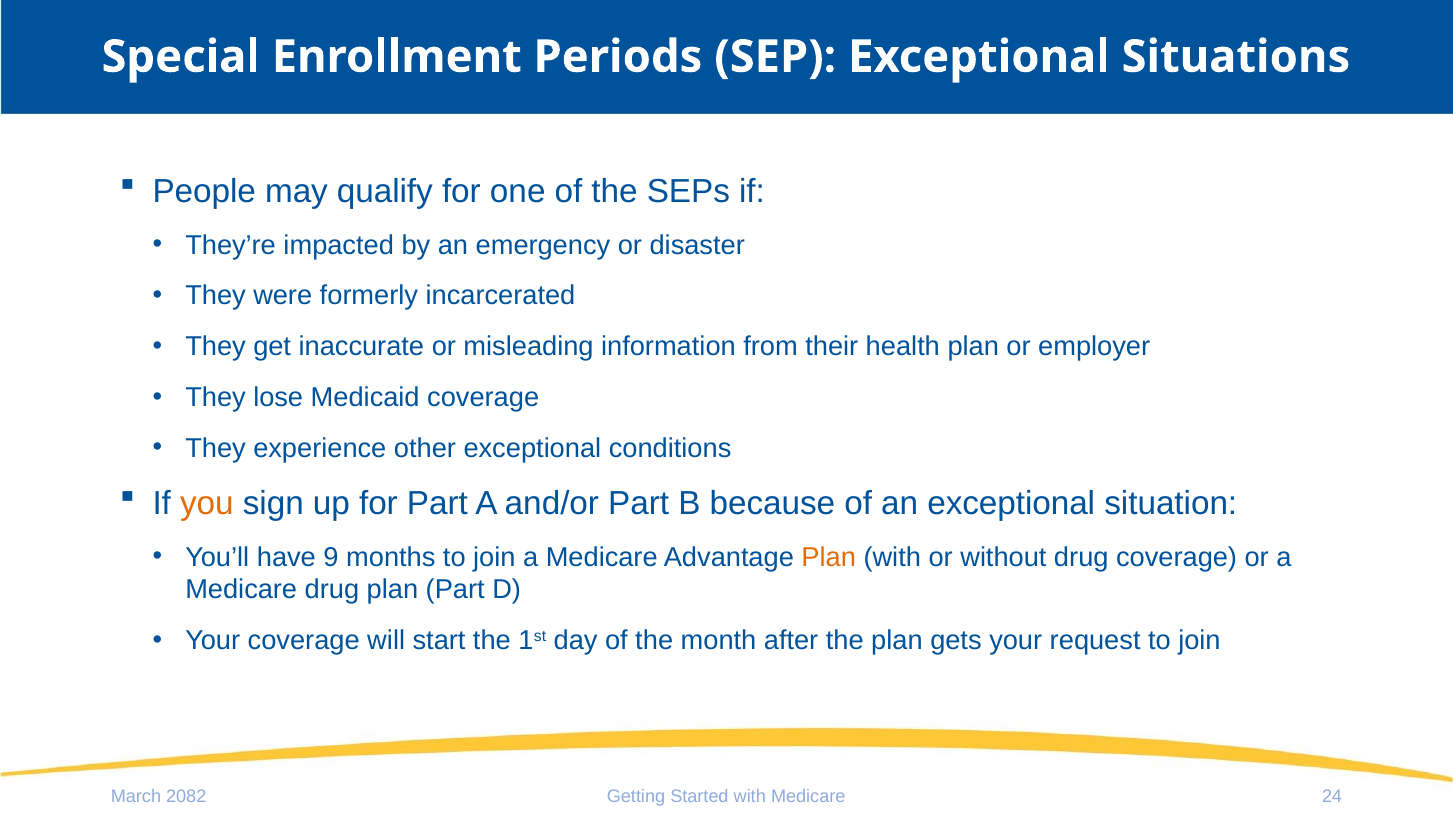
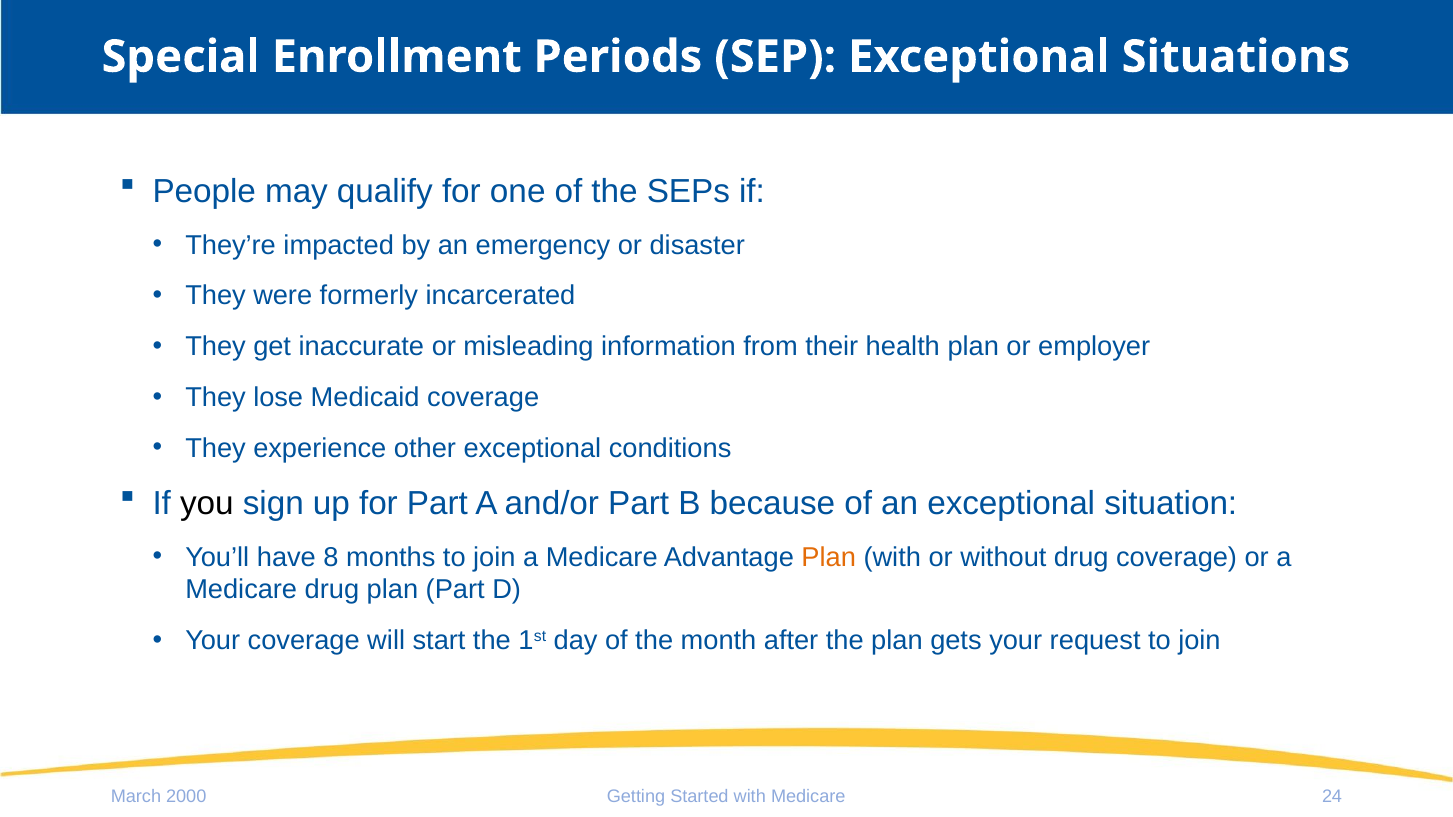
you colour: orange -> black
9: 9 -> 8
2082: 2082 -> 2000
